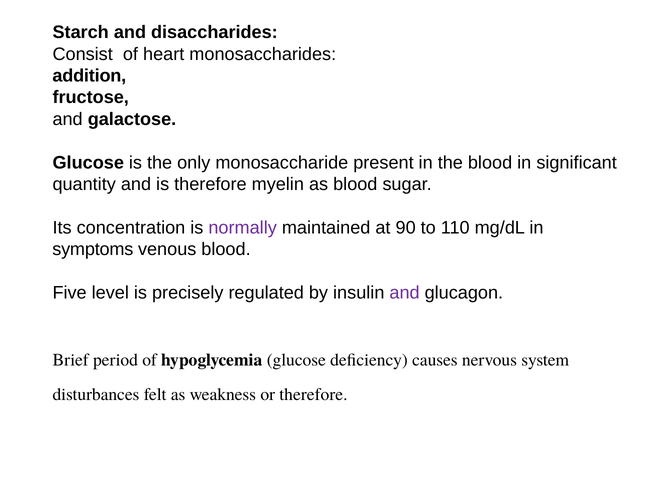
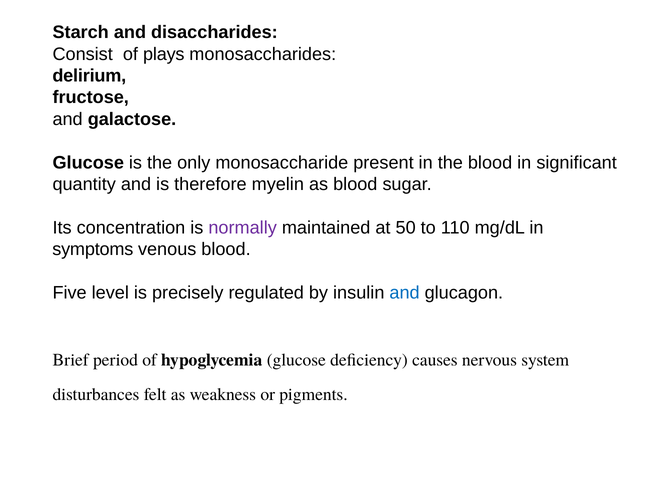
heart: heart -> plays
addition: addition -> delirium
90: 90 -> 50
and at (405, 293) colour: purple -> blue
or therefore: therefore -> pigments
